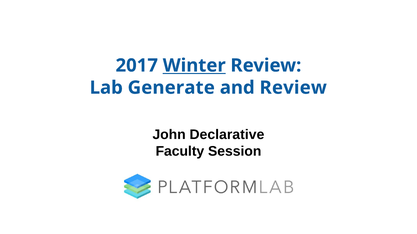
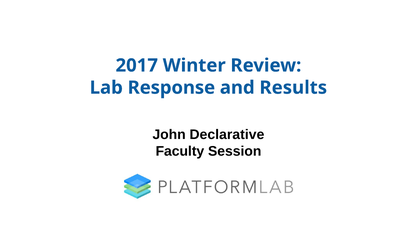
Winter underline: present -> none
Generate: Generate -> Response
and Review: Review -> Results
